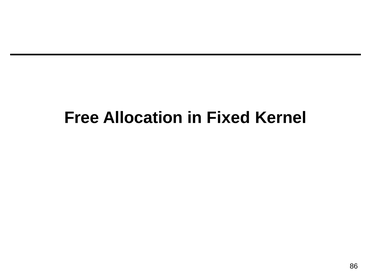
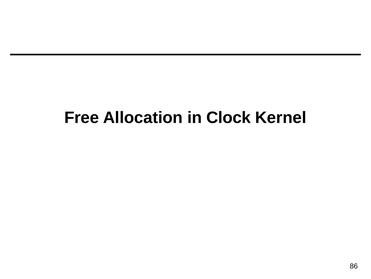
Fixed: Fixed -> Clock
